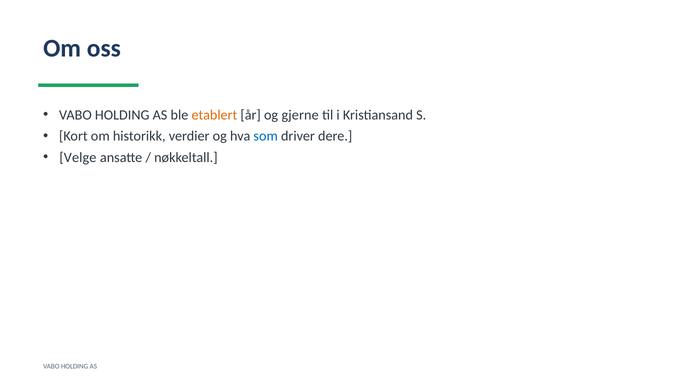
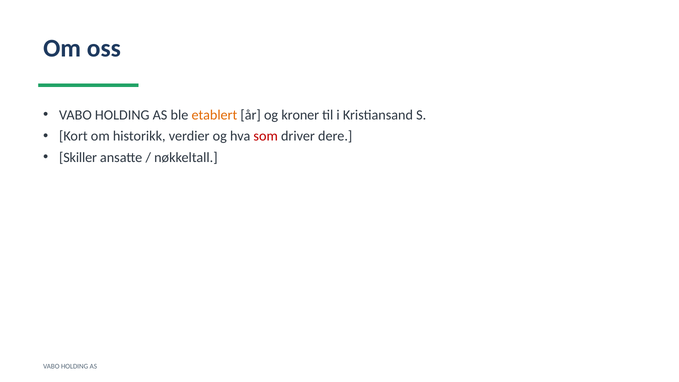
gjerne: gjerne -> kroner
som colour: blue -> red
Velge: Velge -> Skiller
